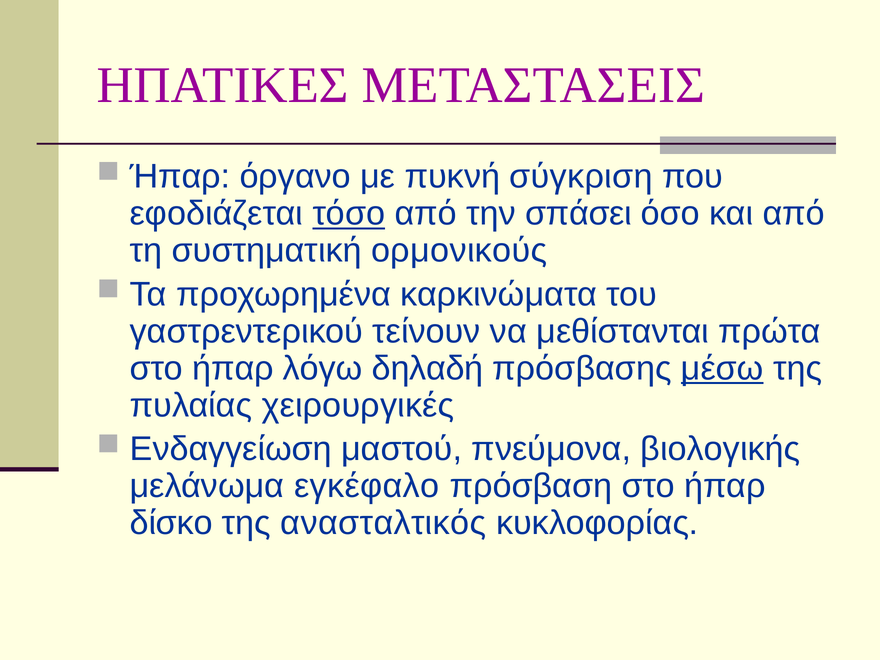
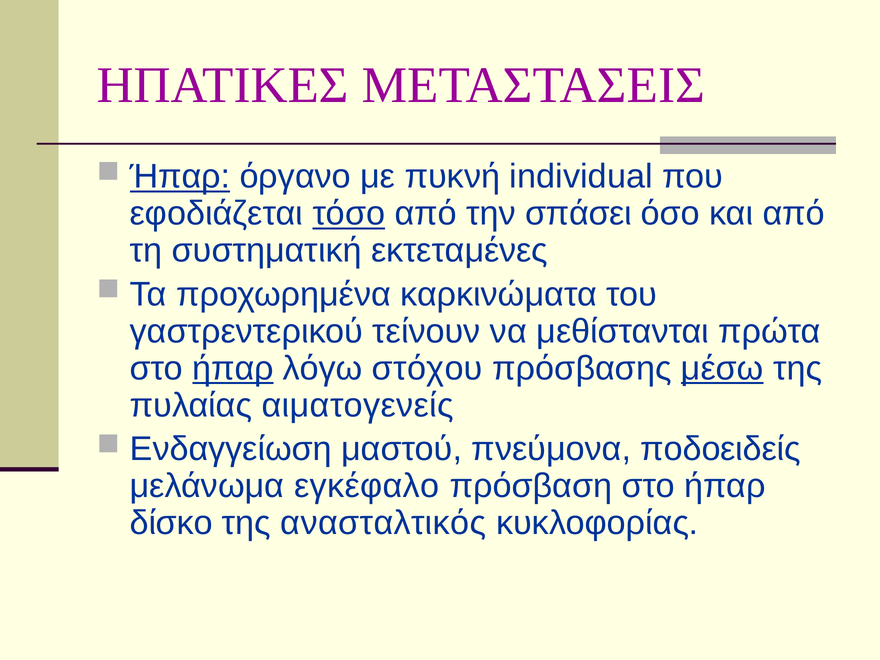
Ήπαρ at (180, 177) underline: none -> present
σύγκριση: σύγκριση -> individual
ορμονικούς: ορμονικούς -> εκτεταμένες
ήπαρ at (233, 368) underline: none -> present
δηλαδή: δηλαδή -> στόχου
χειρουργικές: χειρουργικές -> αιματογενείς
βιολογικής: βιολογικής -> ποδοειδείς
